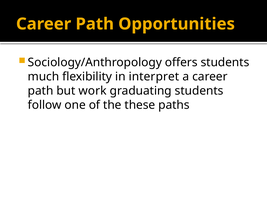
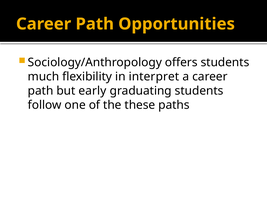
work: work -> early
